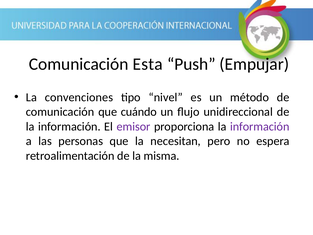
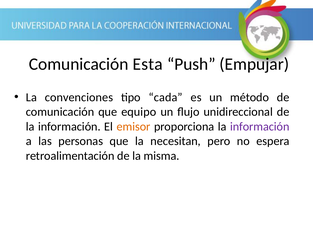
nivel: nivel -> cada
cuándo: cuándo -> equipo
emisor colour: purple -> orange
